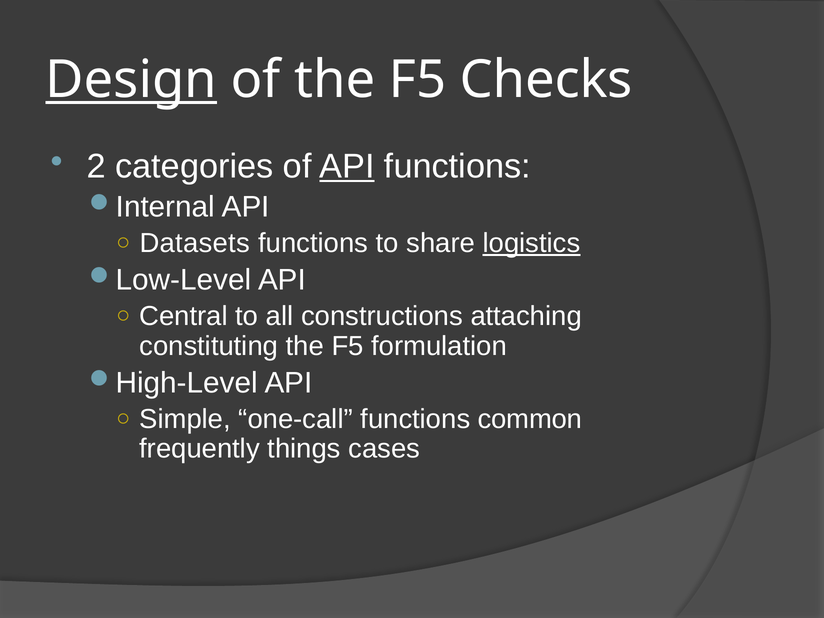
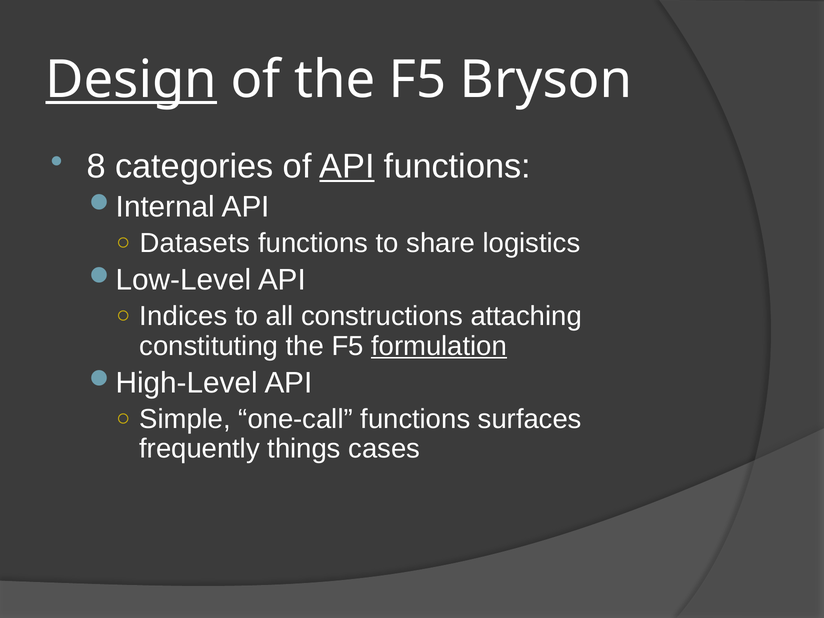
Checks: Checks -> Bryson
2: 2 -> 8
logistics underline: present -> none
Central: Central -> Indices
formulation underline: none -> present
common: common -> surfaces
